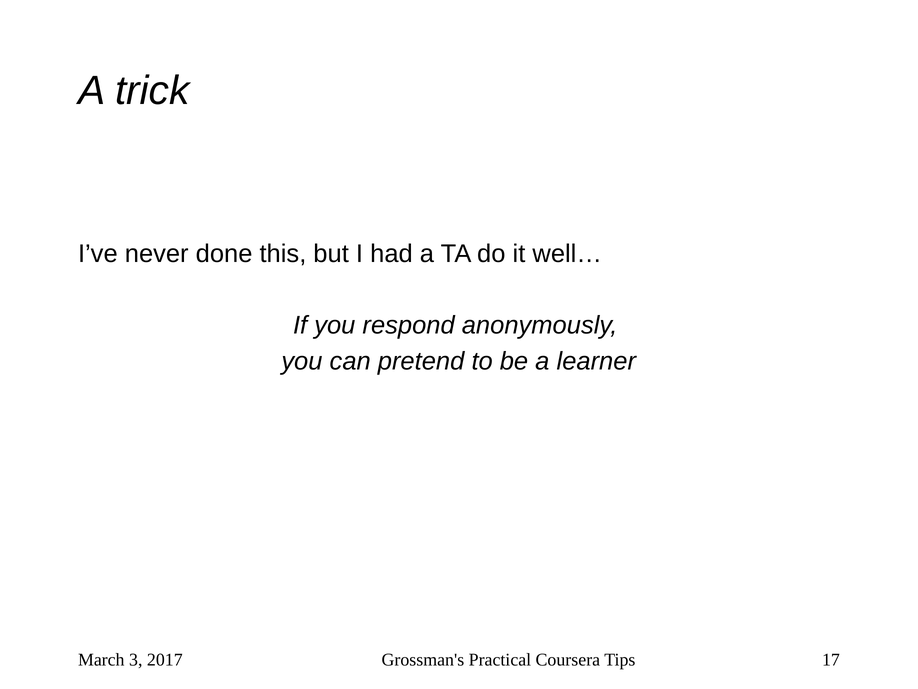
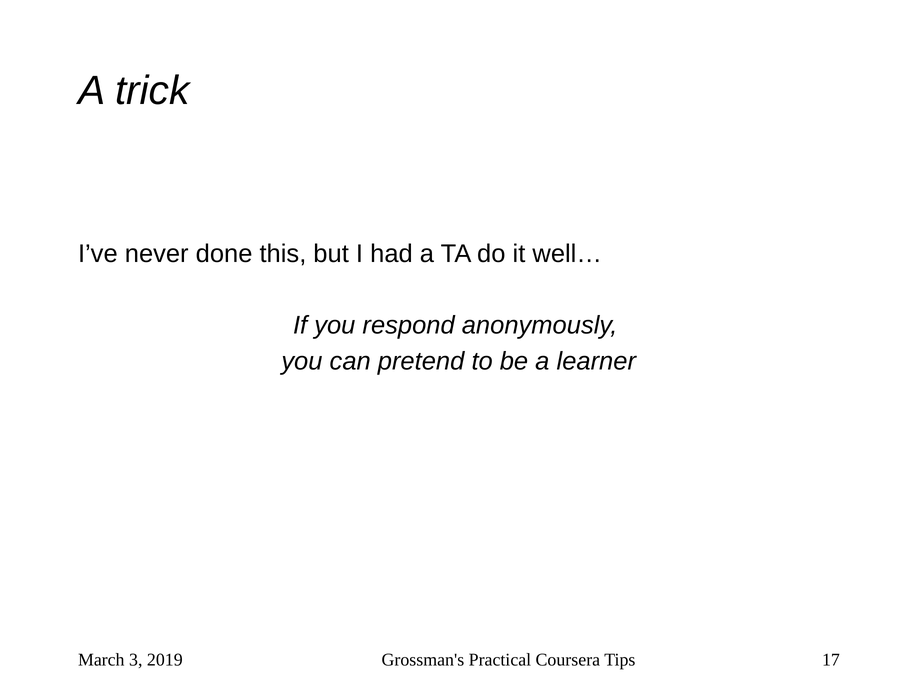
2017: 2017 -> 2019
